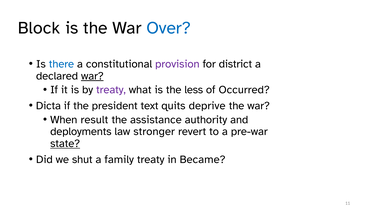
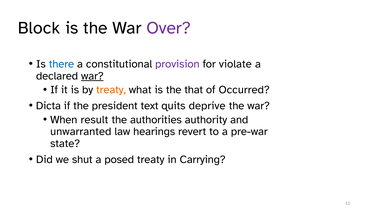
Over colour: blue -> purple
district: district -> violate
treaty at (111, 90) colour: purple -> orange
less: less -> that
assistance: assistance -> authorities
deployments: deployments -> unwarranted
stronger: stronger -> hearings
state underline: present -> none
family: family -> posed
Became: Became -> Carrying
